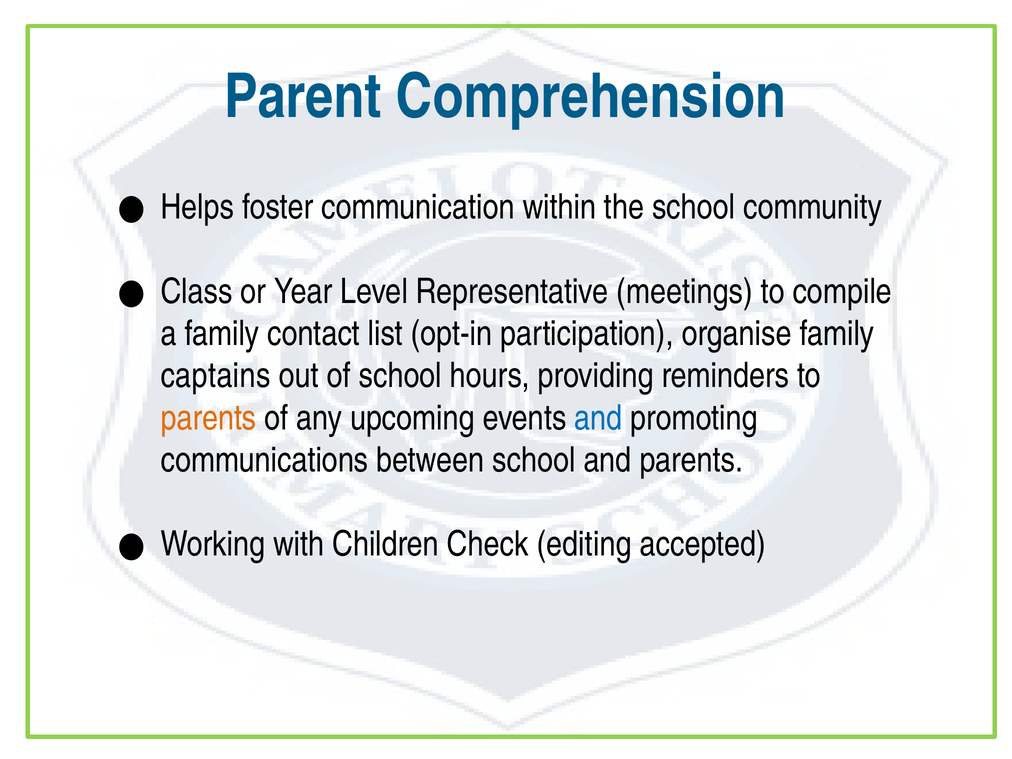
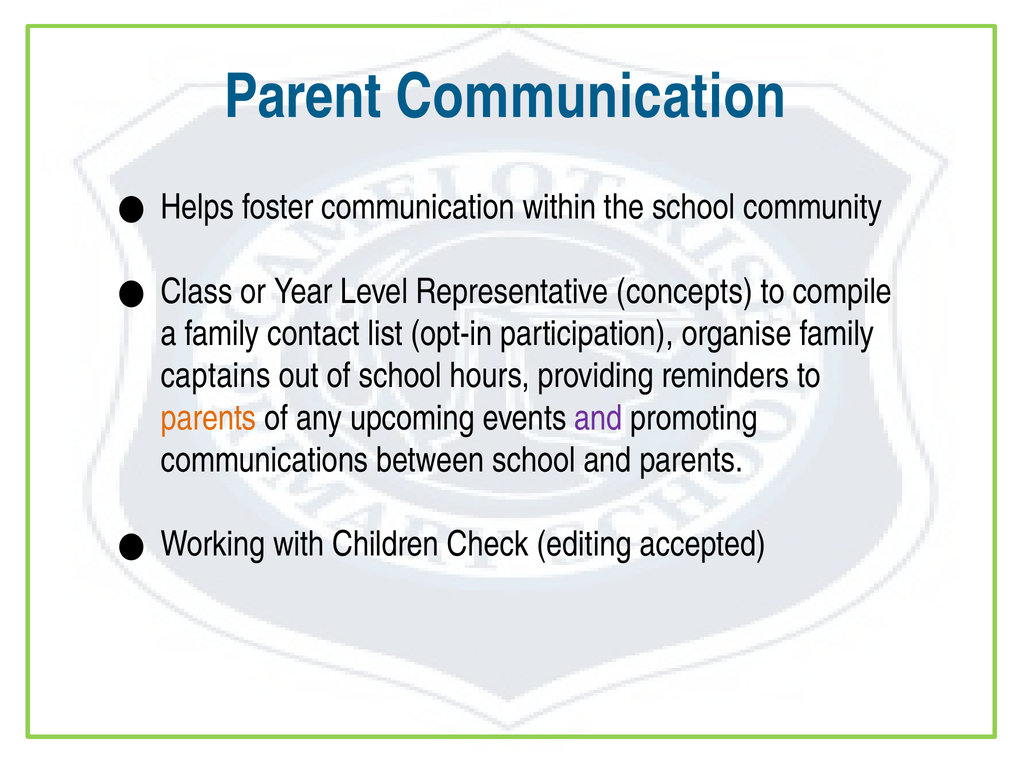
Parent Comprehension: Comprehension -> Communication
meetings: meetings -> concepts
and at (598, 418) colour: blue -> purple
